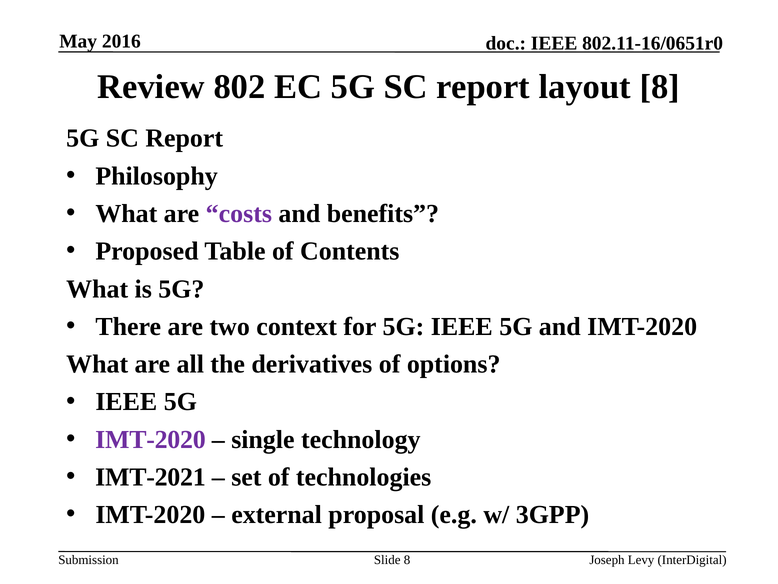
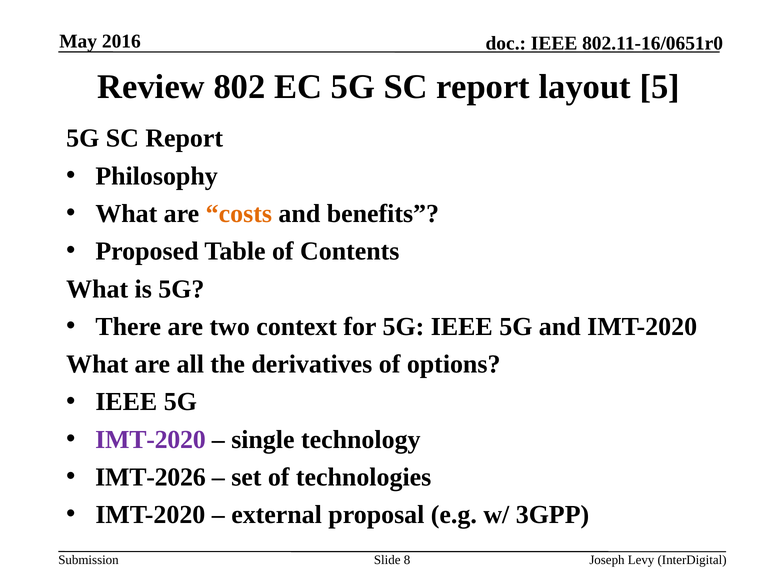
layout 8: 8 -> 5
costs colour: purple -> orange
IMT-2021: IMT-2021 -> IMT-2026
